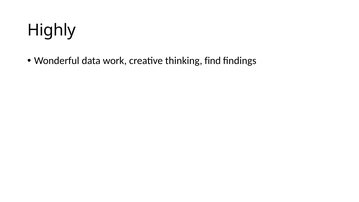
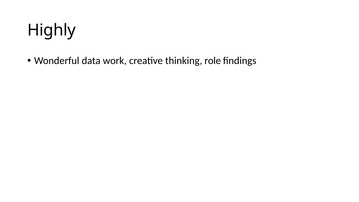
find: find -> role
